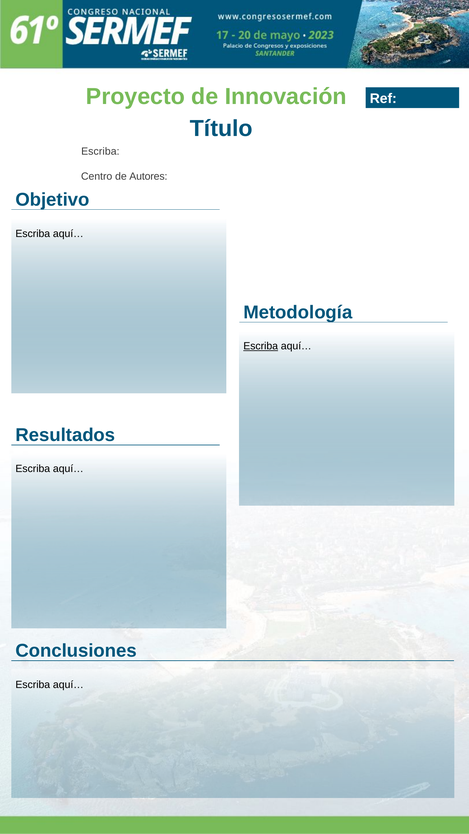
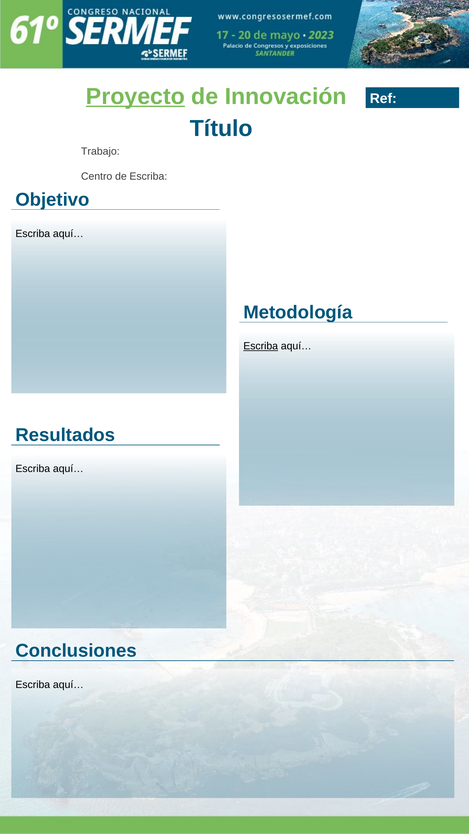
Proyecto underline: none -> present
Escriba at (100, 151): Escriba -> Trabajo
de Autores: Autores -> Escriba
